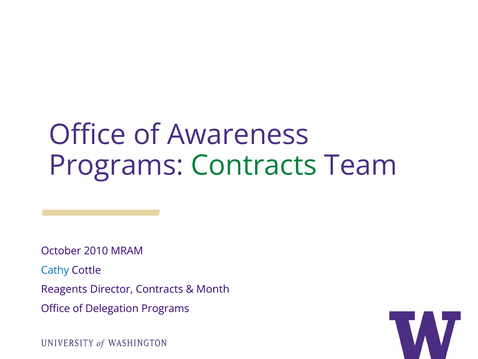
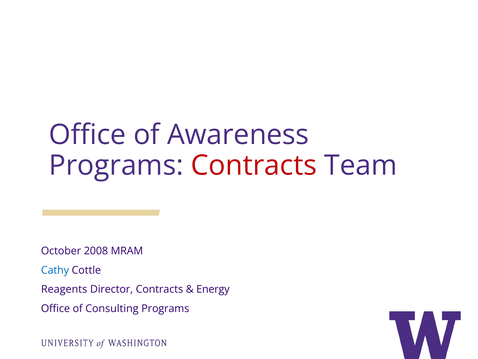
Contracts at (254, 165) colour: green -> red
2010: 2010 -> 2008
Month: Month -> Energy
Delegation: Delegation -> Consulting
